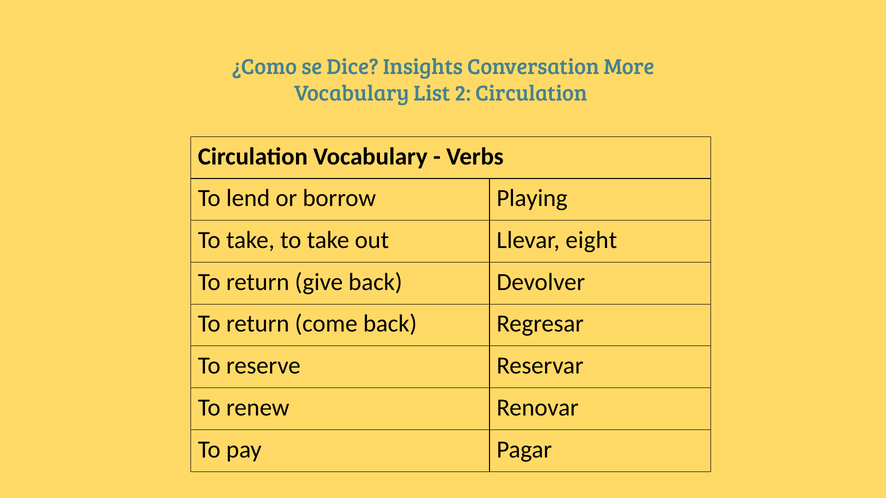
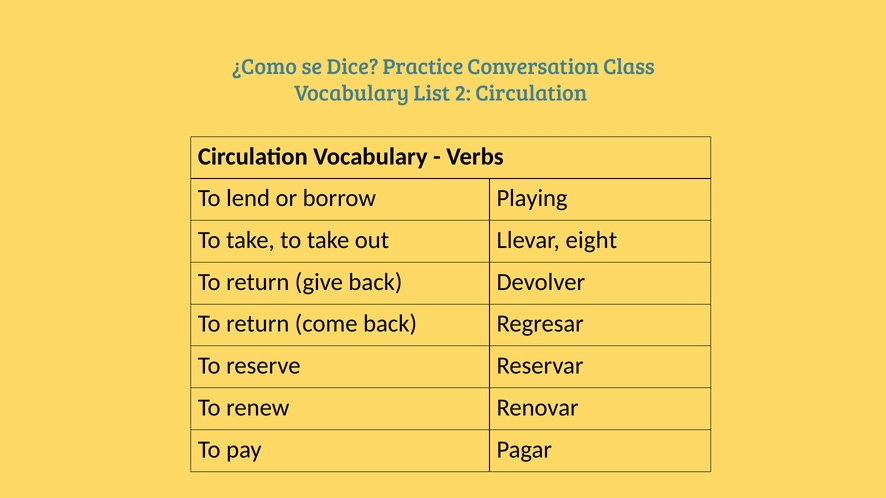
Insights: Insights -> Practice
More: More -> Class
